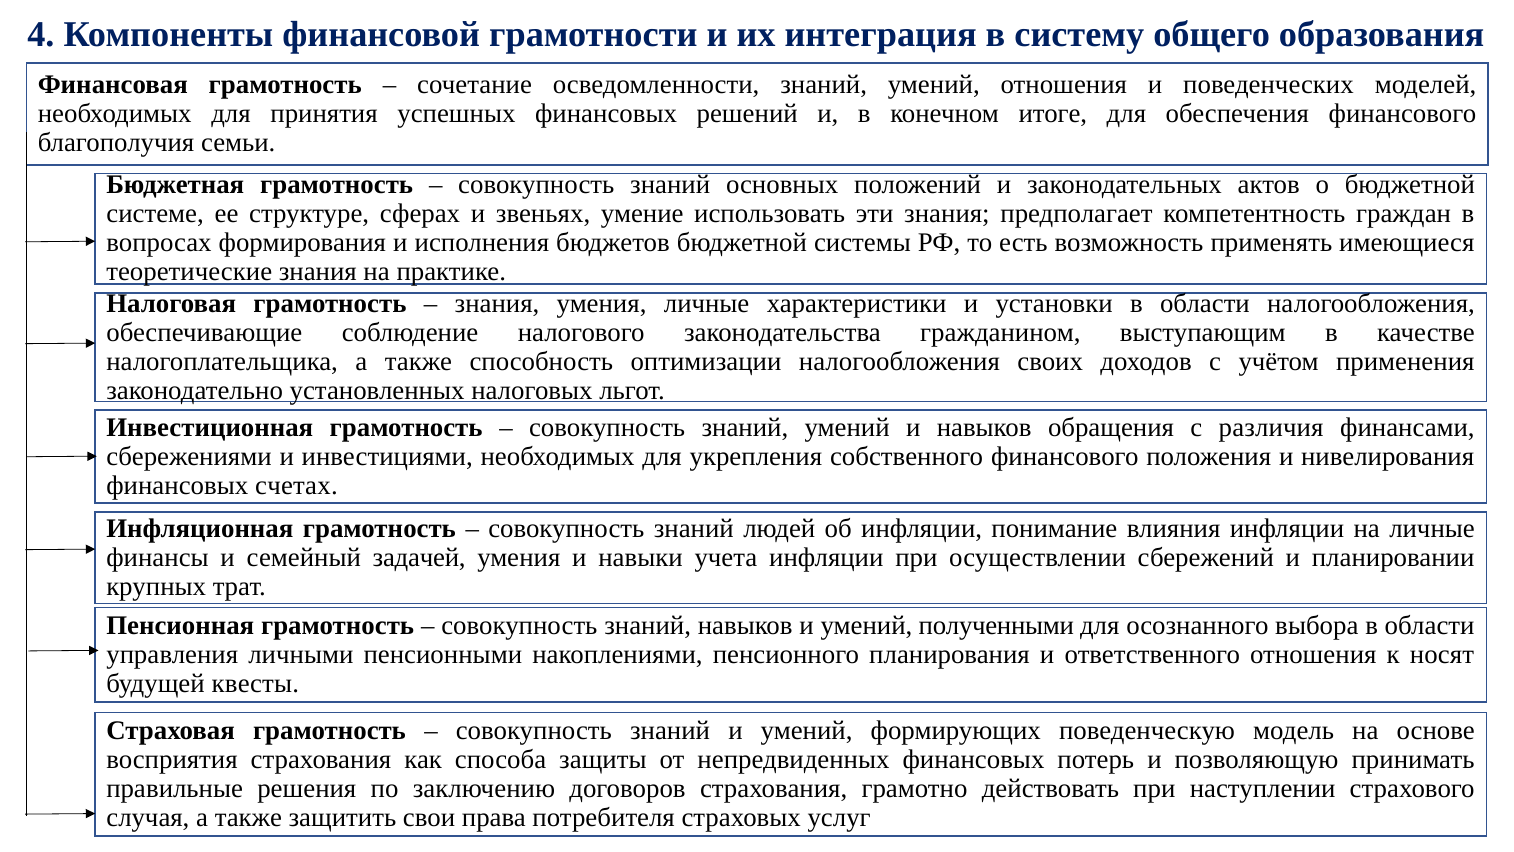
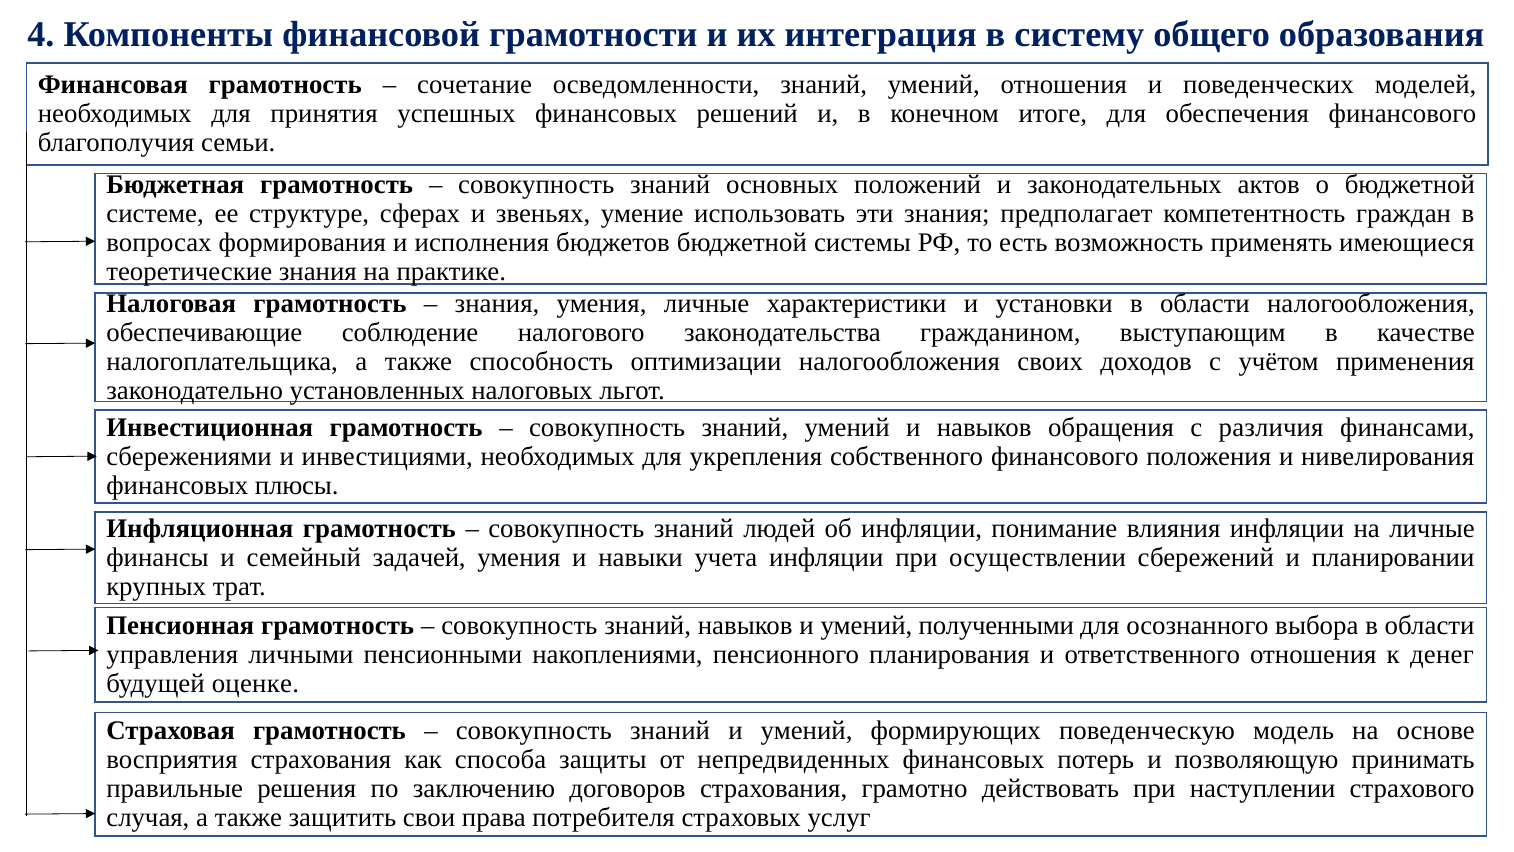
счетах: счетах -> плюсы
носят: носят -> денег
квесты: квесты -> оценке
